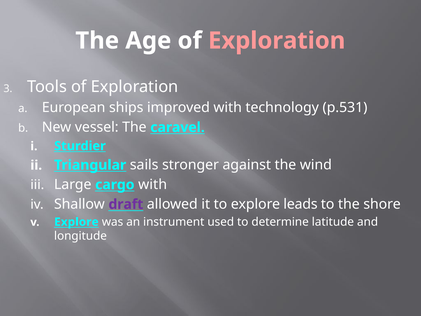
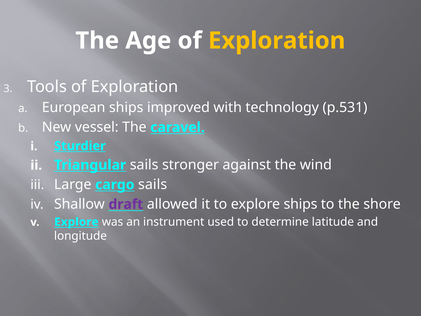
Exploration at (277, 41) colour: pink -> yellow
cargo with: with -> sails
explore leads: leads -> ships
